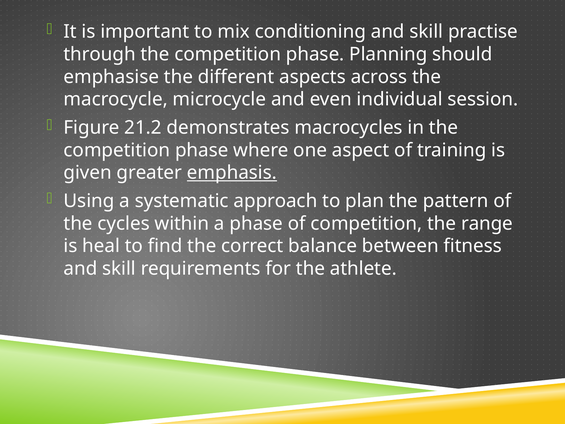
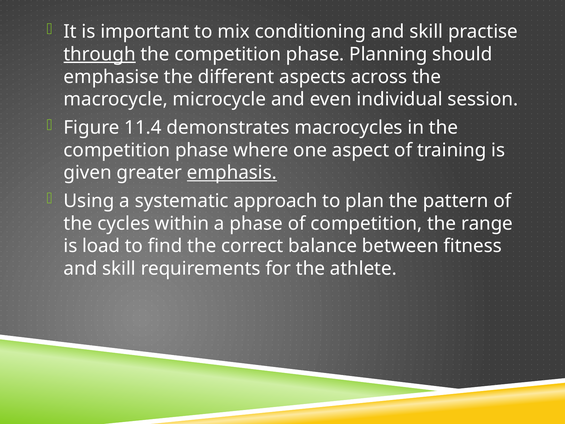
through underline: none -> present
21.2: 21.2 -> 11.4
heal: heal -> load
